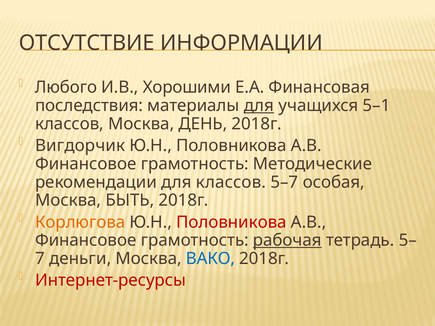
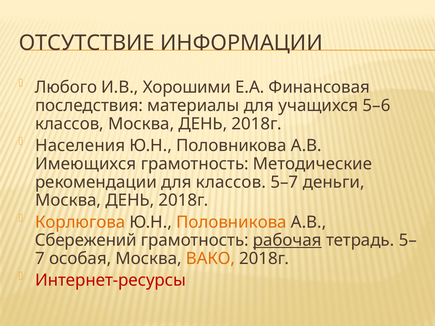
для at (259, 106) underline: present -> none
5–1: 5–1 -> 5–6
Вигдорчик: Вигдорчик -> Населения
Финансовое at (86, 164): Финансовое -> Имеющихся
особая: особая -> деньги
БЫТЬ at (130, 201): БЫТЬ -> ДЕНЬ
Половникова at (231, 222) colour: red -> orange
Финансовое at (86, 241): Финансовое -> Сбережений
деньги: деньги -> особая
ВАКО colour: blue -> orange
